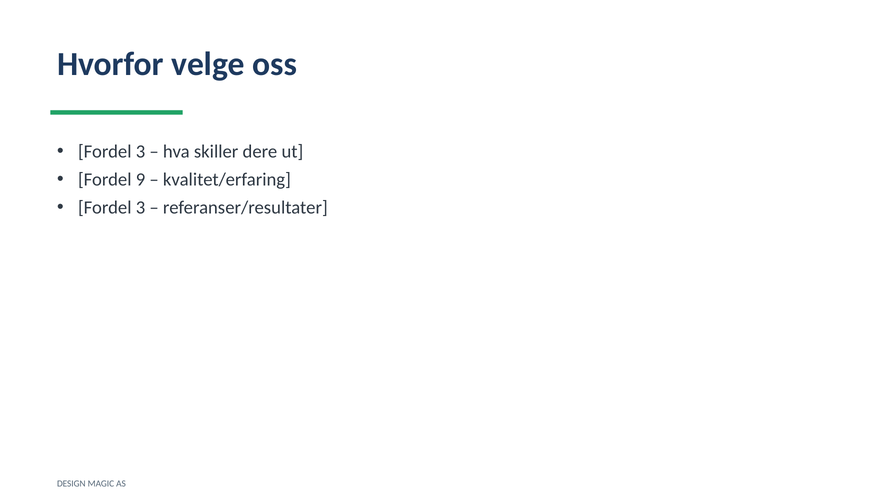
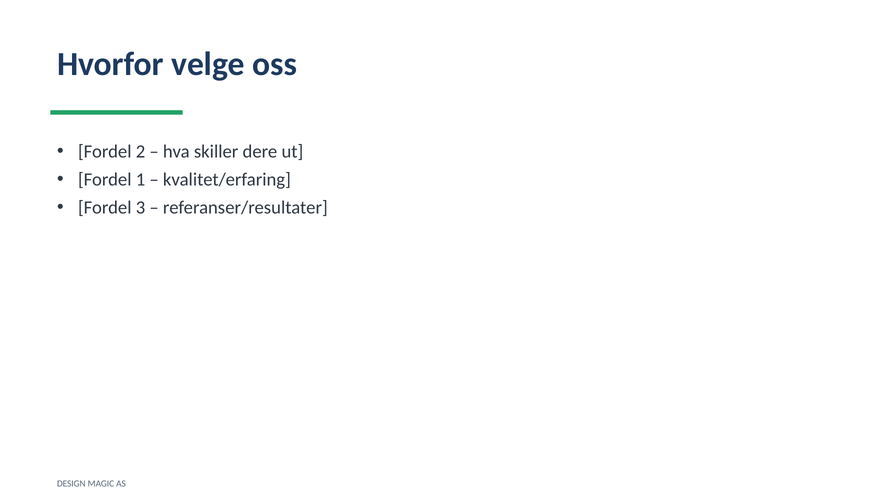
3 at (141, 152): 3 -> 2
9: 9 -> 1
